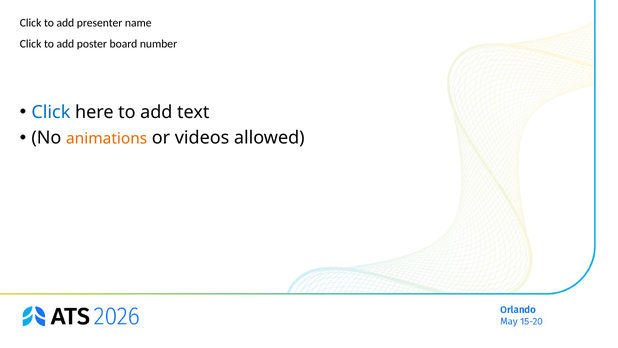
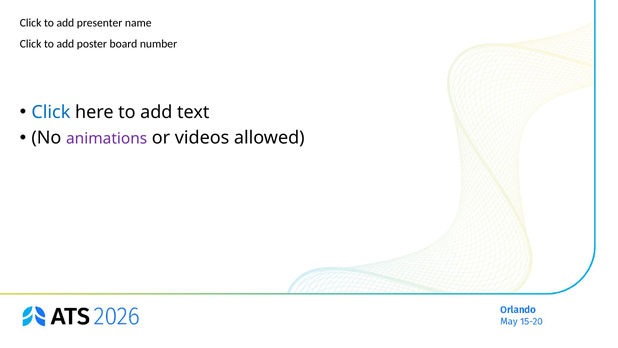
animations colour: orange -> purple
